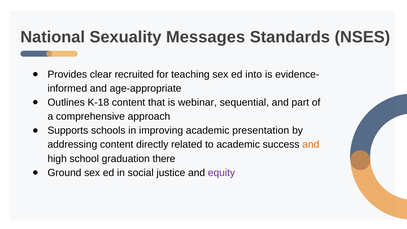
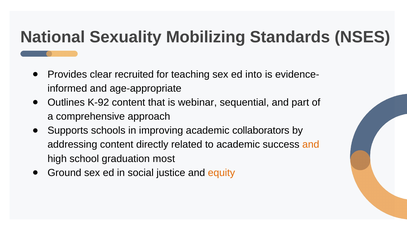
Messages: Messages -> Mobilizing
K-18: K-18 -> K-92
presentation: presentation -> collaborators
there: there -> most
equity colour: purple -> orange
